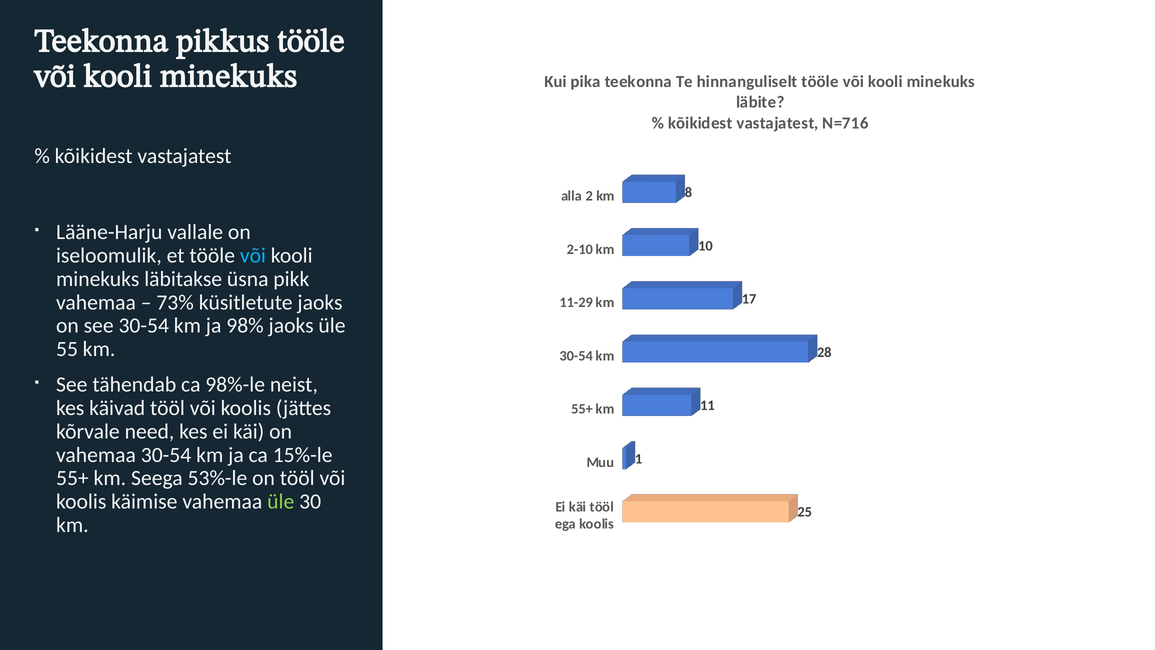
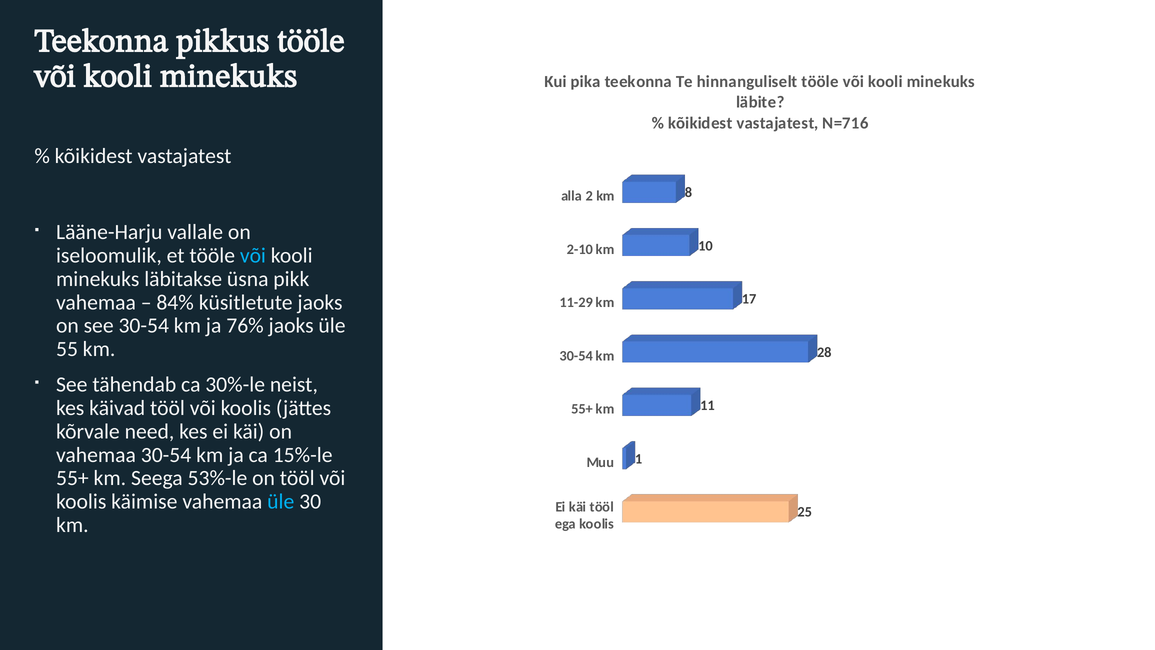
73%: 73% -> 84%
98%: 98% -> 76%
98%-le: 98%-le -> 30%-le
üle at (281, 501) colour: light green -> light blue
